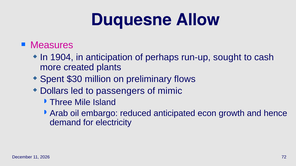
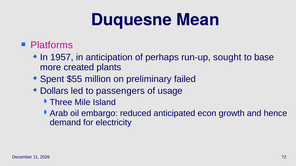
Allow: Allow -> Mean
Measures: Measures -> Platforms
1904: 1904 -> 1957
cash: cash -> base
$30: $30 -> $55
flows: flows -> failed
mimic: mimic -> usage
